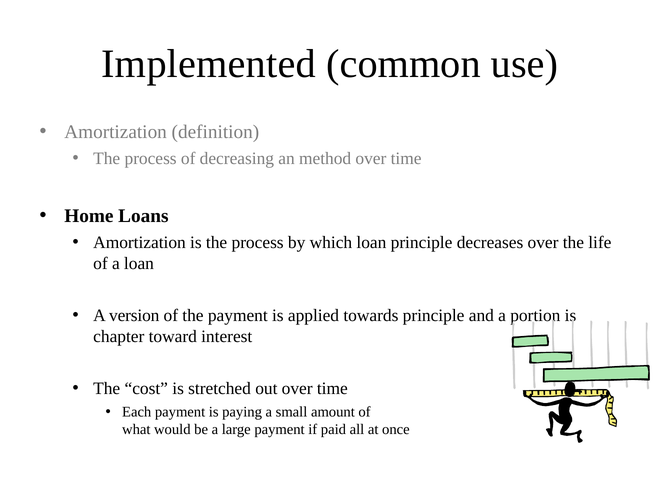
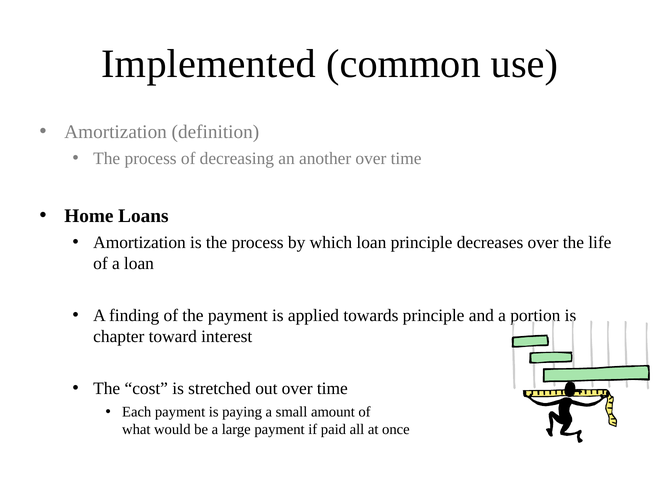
method: method -> another
version: version -> finding
